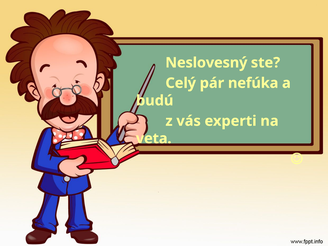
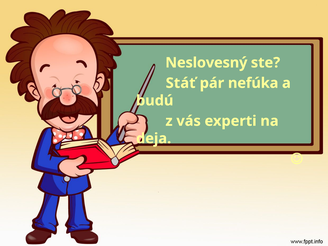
Celý: Celý -> Stáť
veta: veta -> deja
